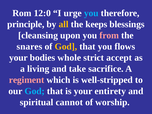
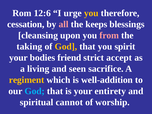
12:0: 12:0 -> 12:6
you at (91, 13) colour: light blue -> yellow
principle: principle -> cessation
all colour: yellow -> pink
snares: snares -> taking
flows: flows -> spirit
whole: whole -> friend
take: take -> seen
regiment colour: pink -> yellow
well-stripped: well-stripped -> well-addition
